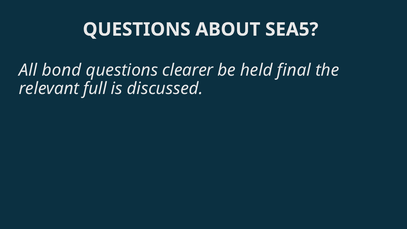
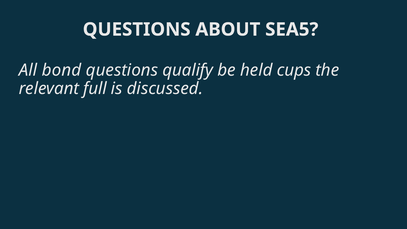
clearer: clearer -> qualify
final: final -> cups
